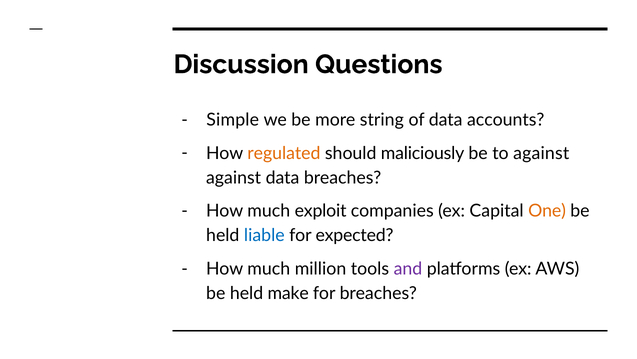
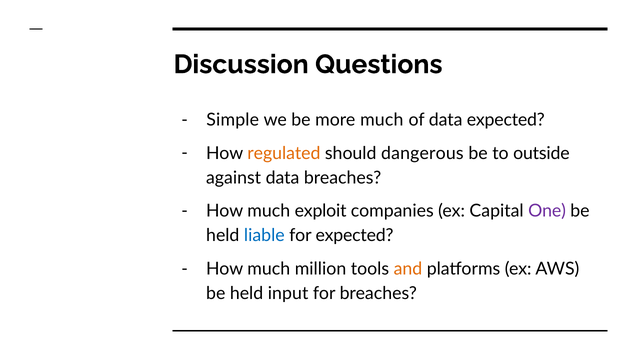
more string: string -> much
data accounts: accounts -> expected
maliciously: maliciously -> dangerous
to against: against -> outside
One colour: orange -> purple
and colour: purple -> orange
make: make -> input
